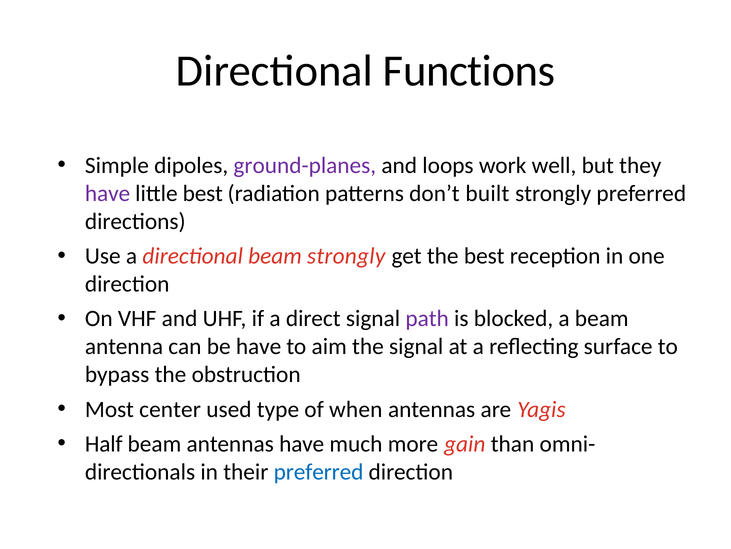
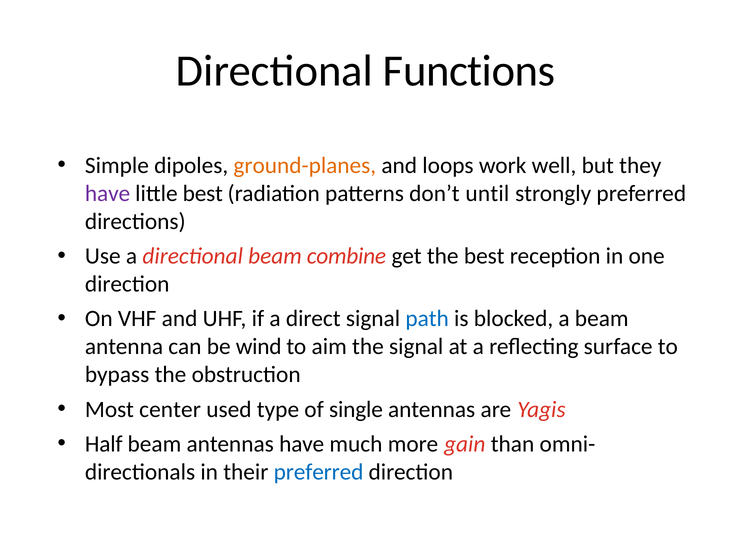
ground-planes colour: purple -> orange
built: built -> until
beam strongly: strongly -> combine
path colour: purple -> blue
be have: have -> wind
when: when -> single
